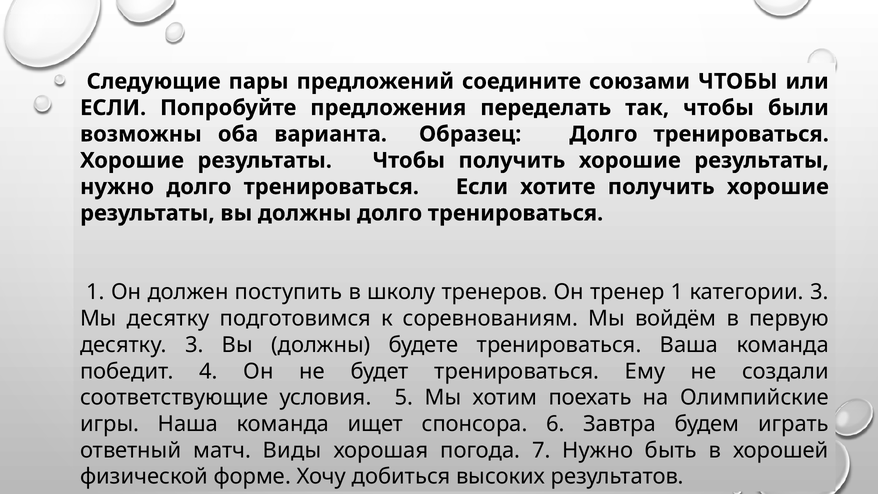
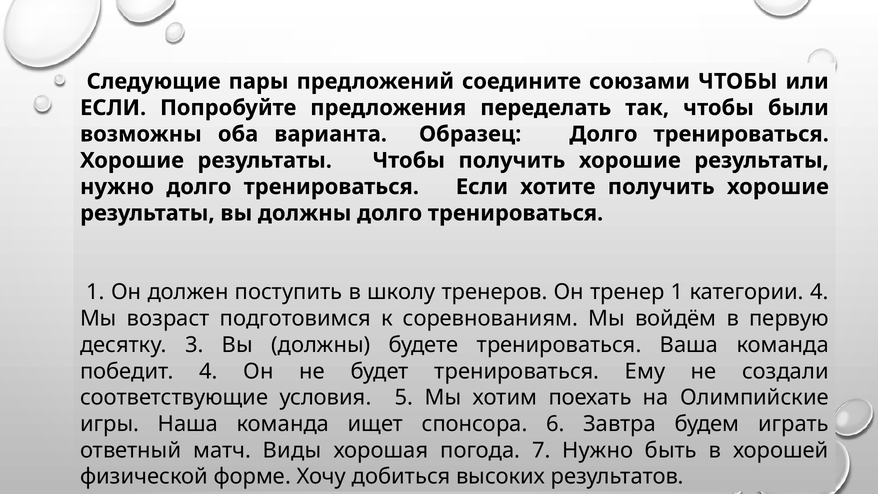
категории 3: 3 -> 4
Мы десятку: десятку -> возраст
